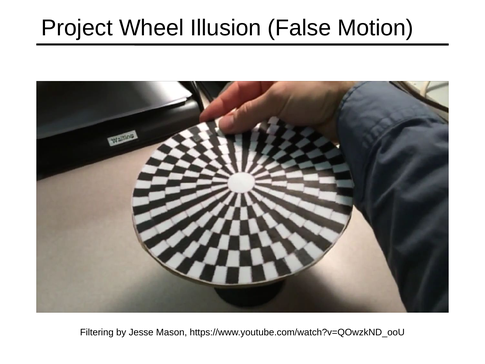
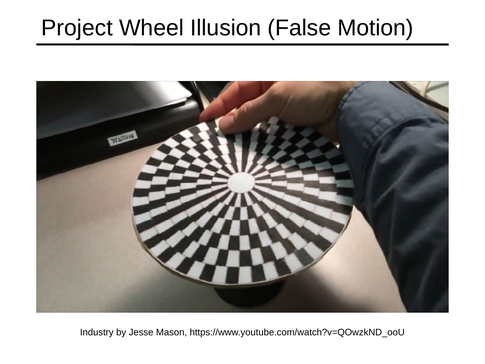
Filtering: Filtering -> Industry
